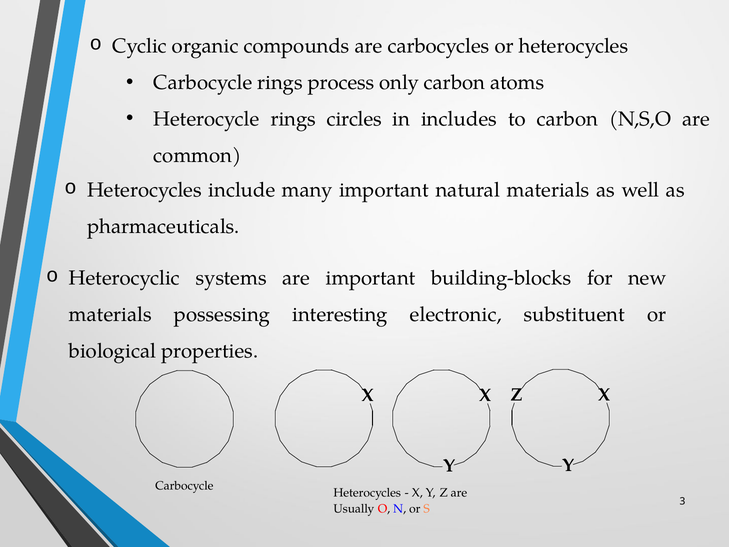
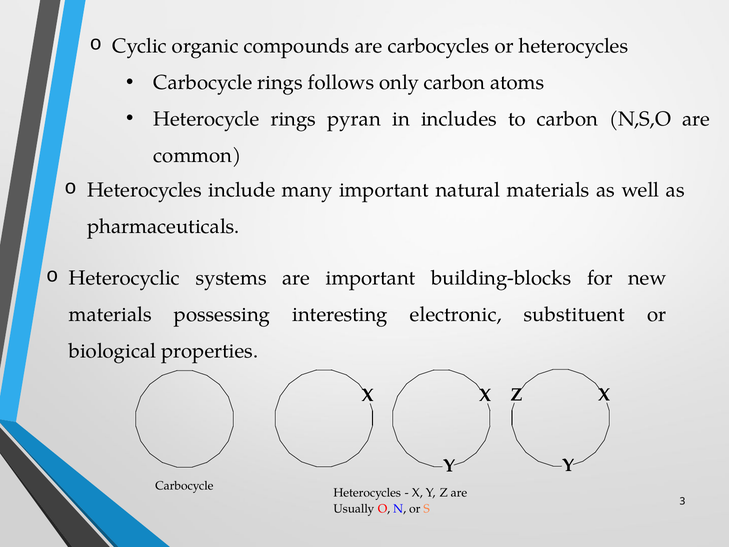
process: process -> follows
circles: circles -> pyran
